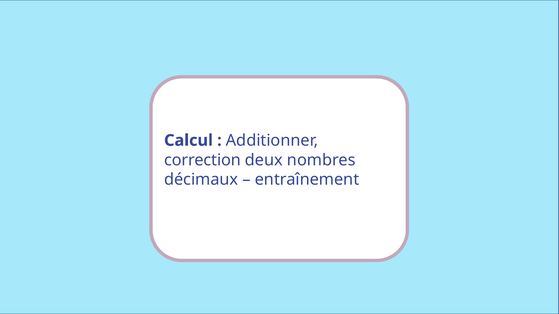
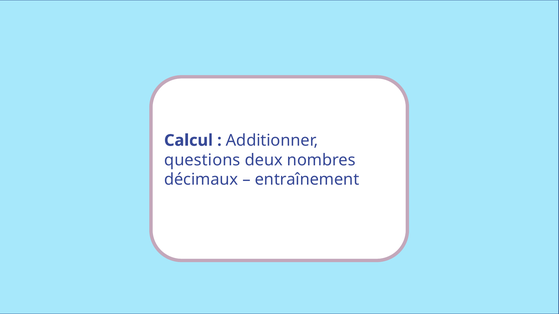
correction: correction -> questions
